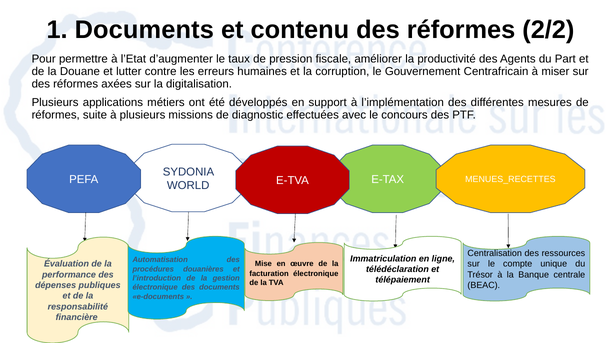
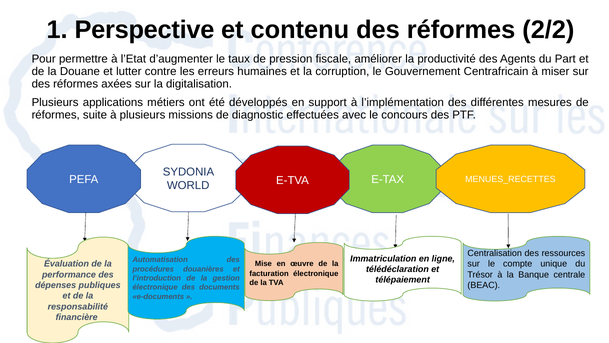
1 Documents: Documents -> Perspective
